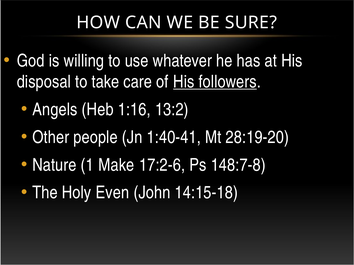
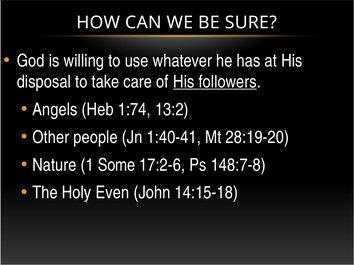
1:16: 1:16 -> 1:74
Make: Make -> Some
